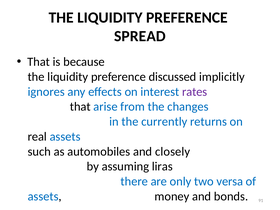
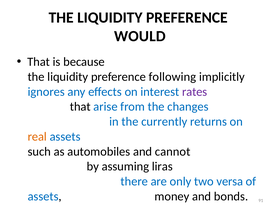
SPREAD: SPREAD -> WOULD
discussed: discussed -> following
real colour: black -> orange
closely: closely -> cannot
